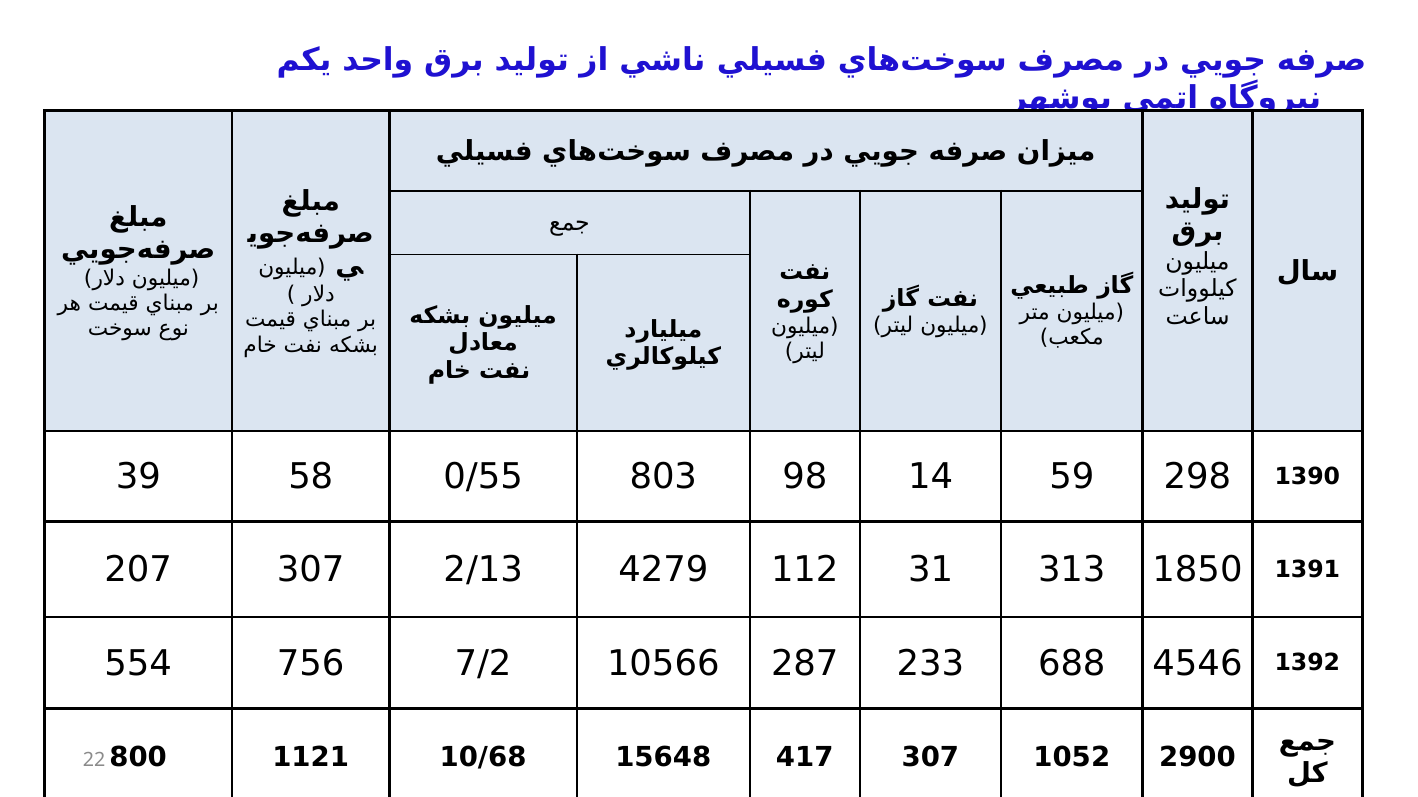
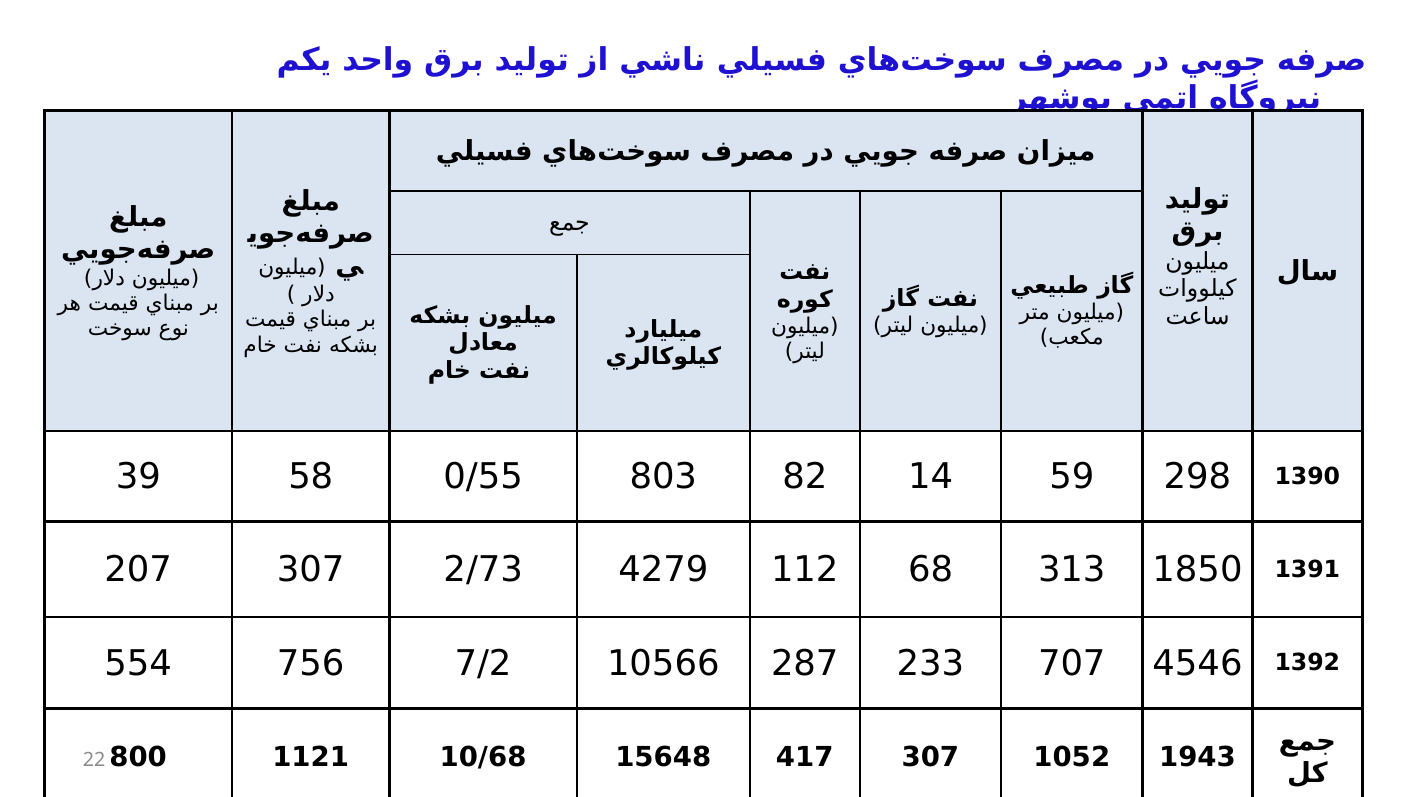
98: 98 -> 82
2/13: 2/13 -> 2/73
31: 31 -> 68
688: 688 -> 707
2900: 2900 -> 1943
